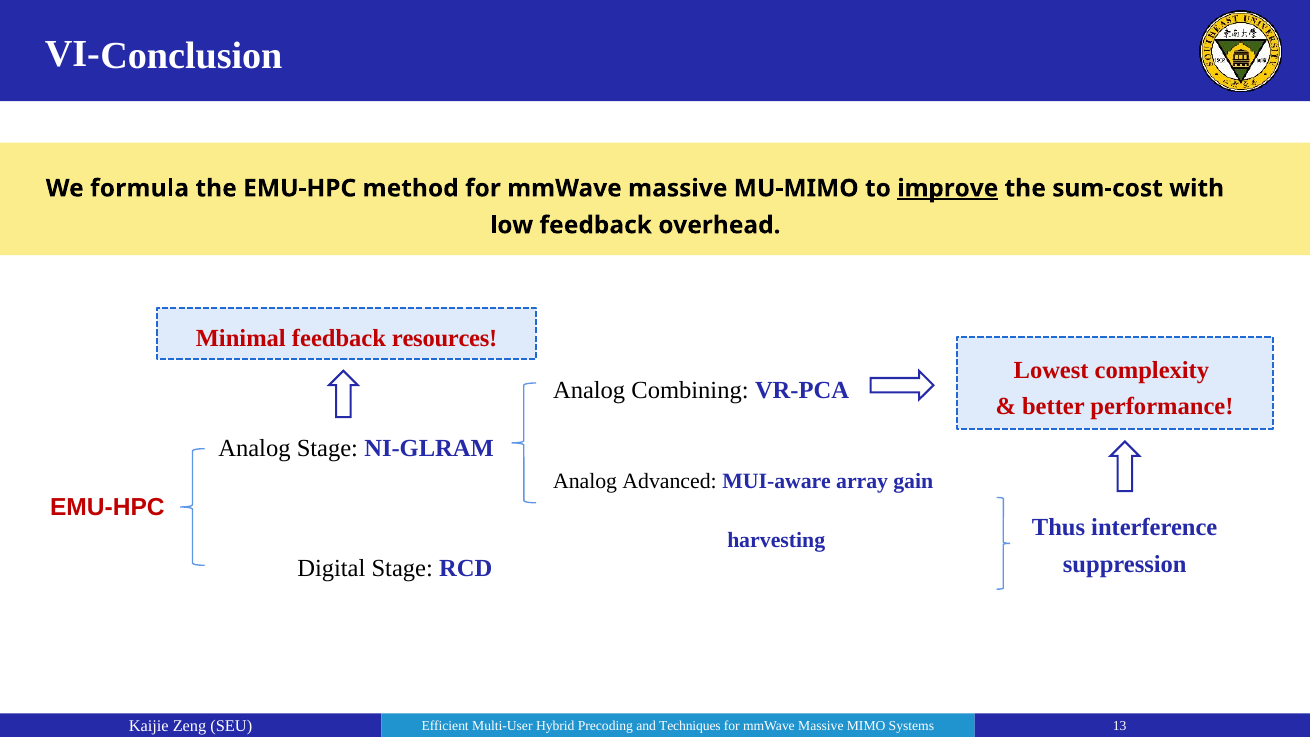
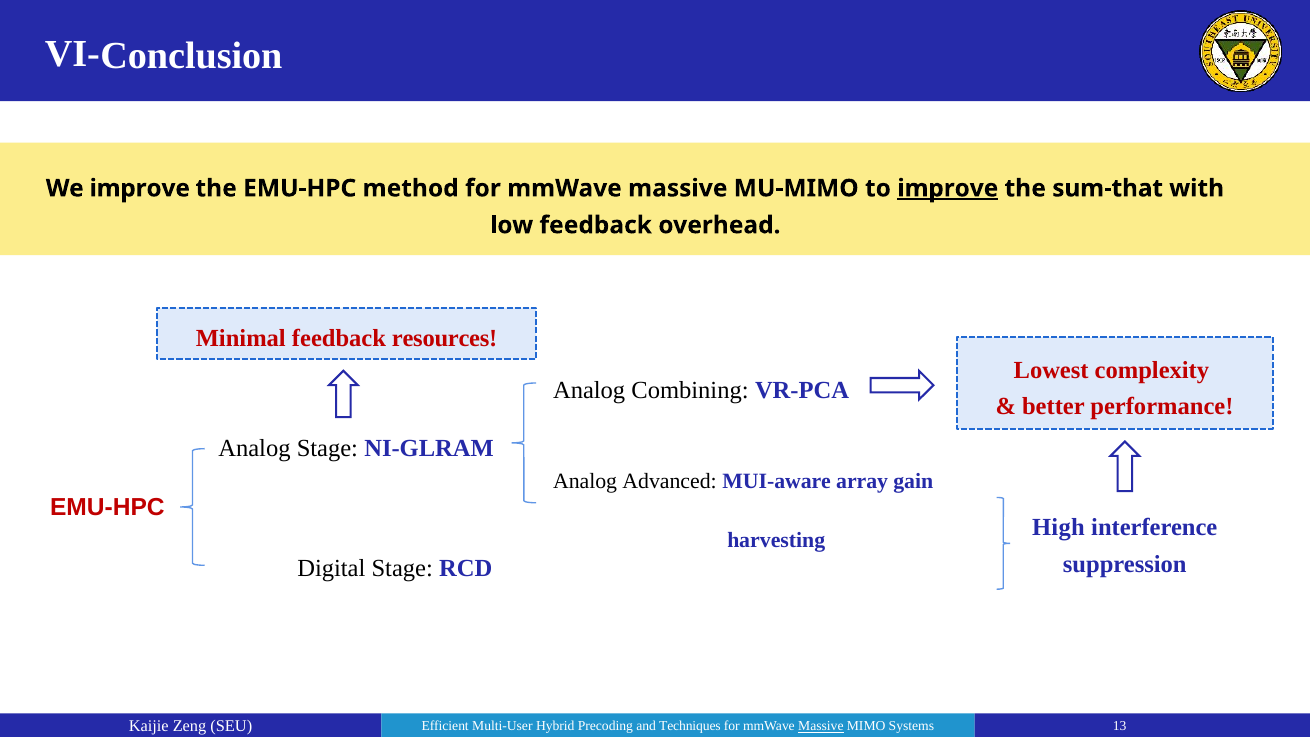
We formula: formula -> improve
sum-cost: sum-cost -> sum-that
Thus: Thus -> High
Massive at (821, 726) underline: none -> present
